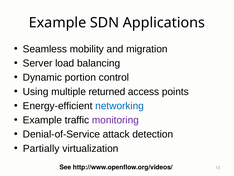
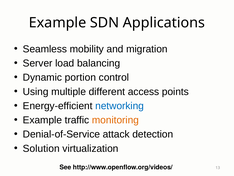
returned: returned -> different
monitoring colour: purple -> orange
Partially: Partially -> Solution
